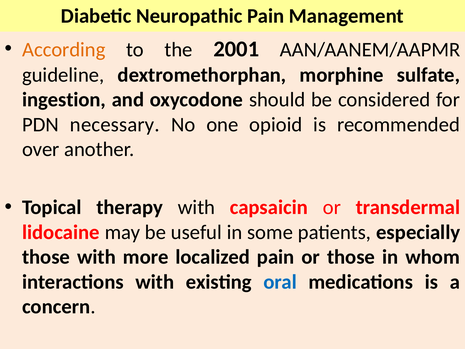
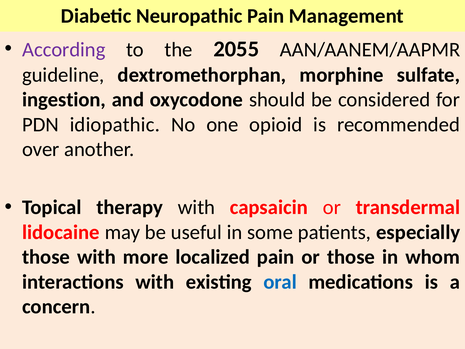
According colour: orange -> purple
2001: 2001 -> 2055
necessary: necessary -> idiopathic
